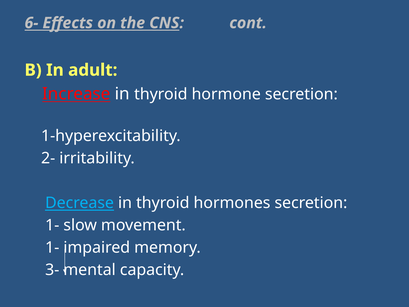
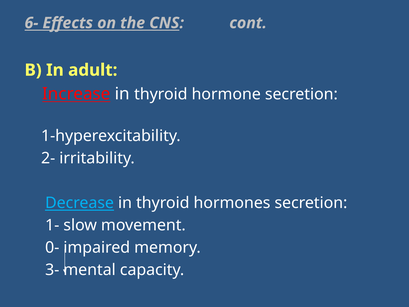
1- at (52, 247): 1- -> 0-
